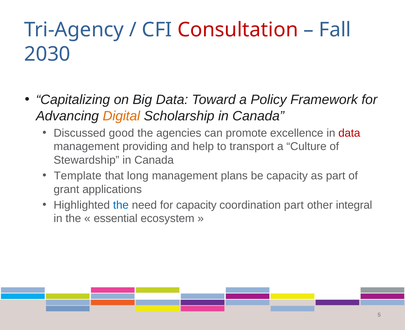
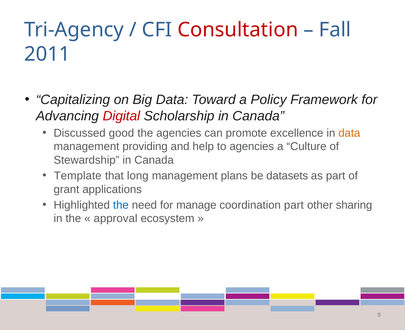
2030: 2030 -> 2011
Digital colour: orange -> red
data at (349, 133) colour: red -> orange
to transport: transport -> agencies
be capacity: capacity -> datasets
for capacity: capacity -> manage
integral: integral -> sharing
essential: essential -> approval
